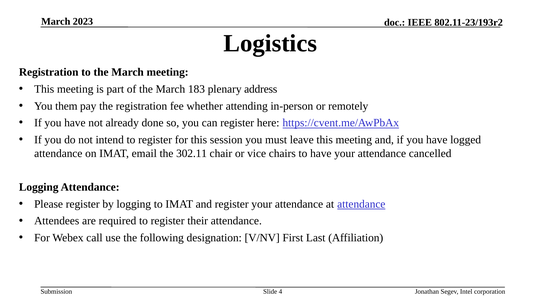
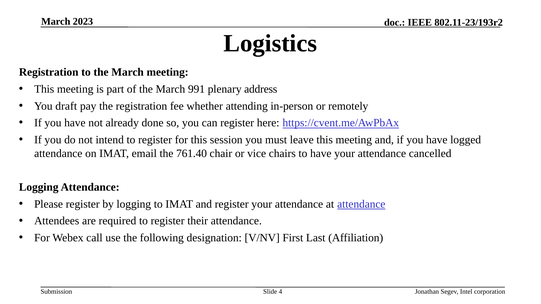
183: 183 -> 991
them: them -> draft
302.11: 302.11 -> 761.40
